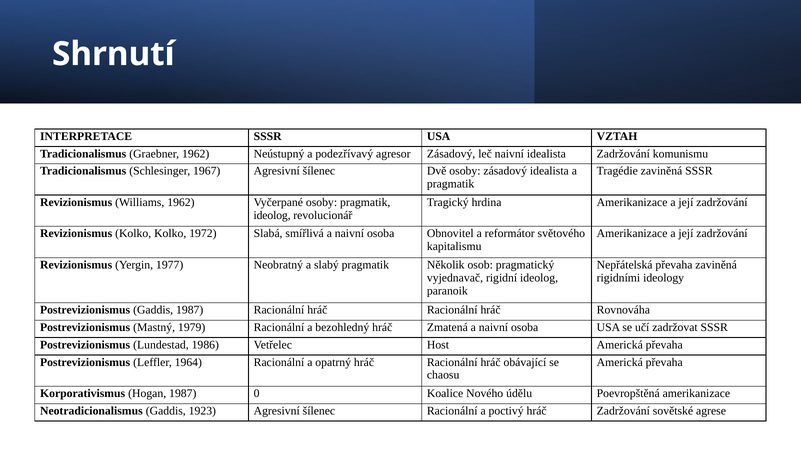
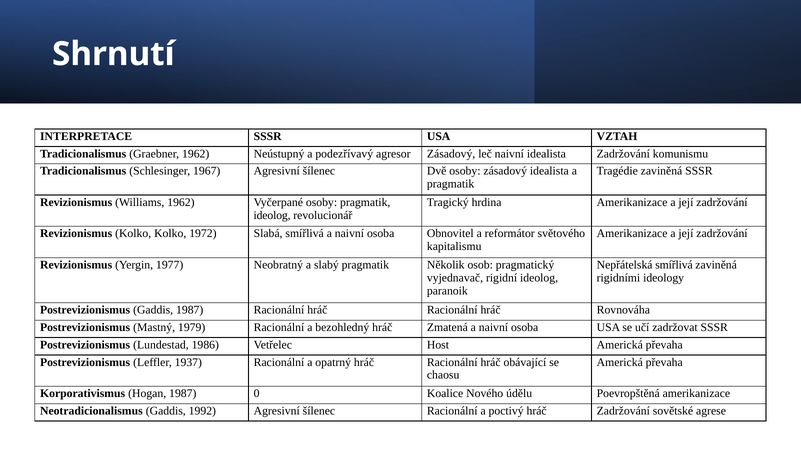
Nepřátelská převaha: převaha -> smířlivá
1964: 1964 -> 1937
1923: 1923 -> 1992
